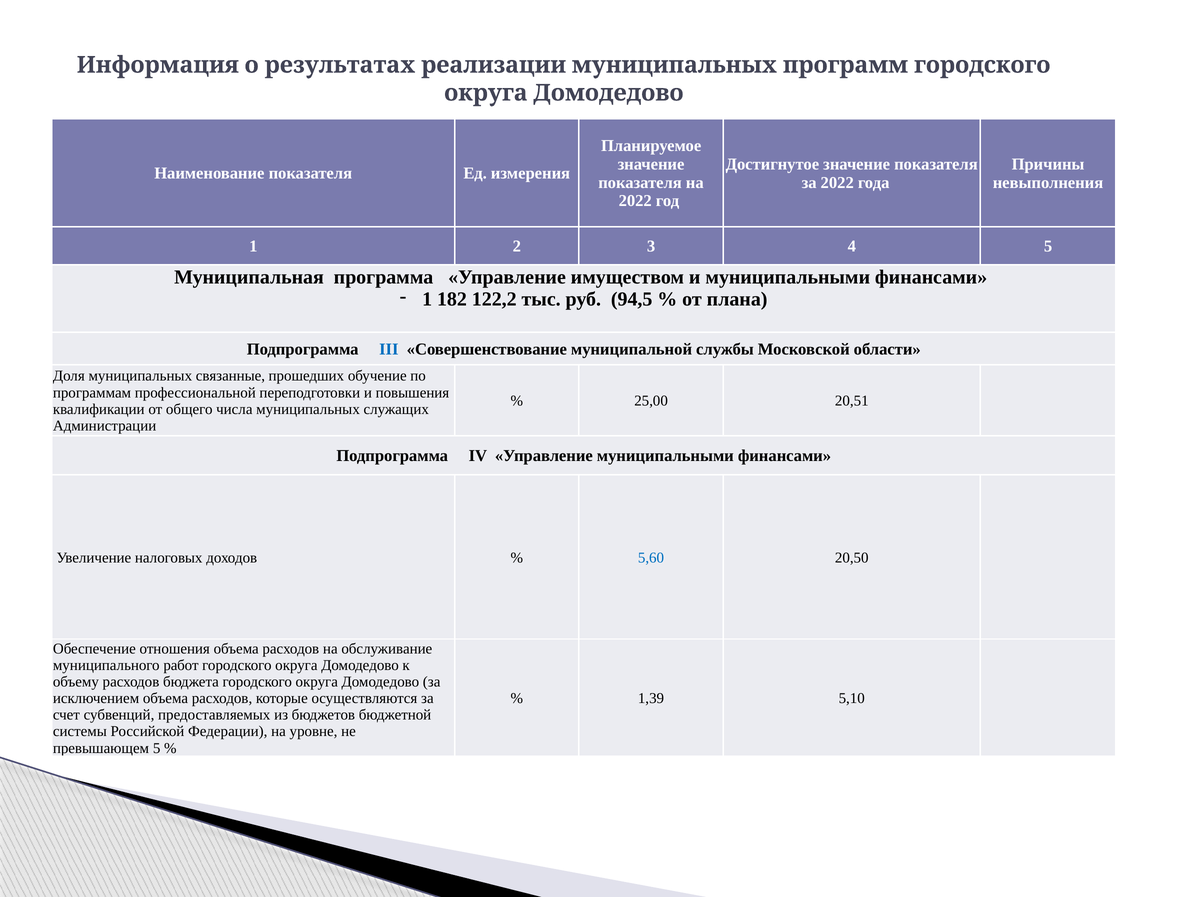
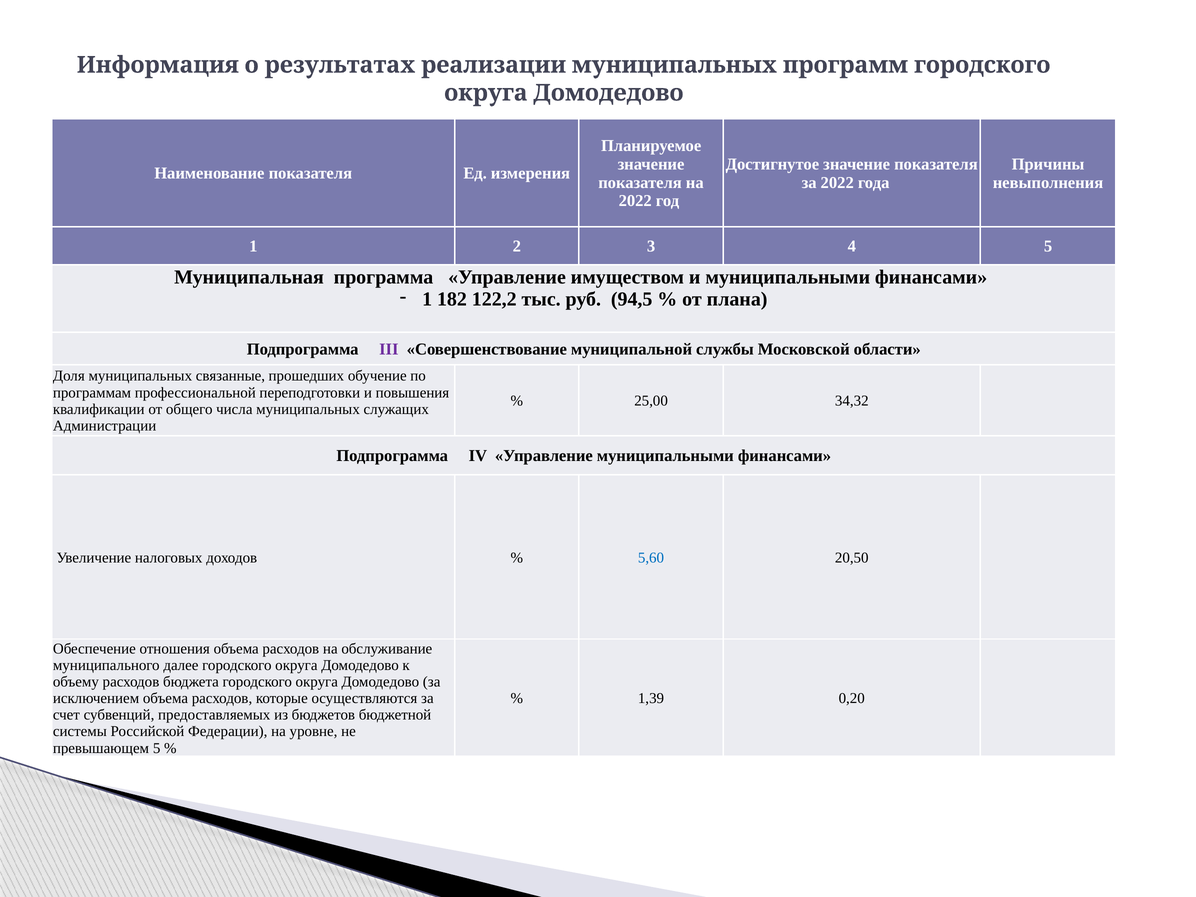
III colour: blue -> purple
20,51: 20,51 -> 34,32
работ: работ -> далее
5,10: 5,10 -> 0,20
